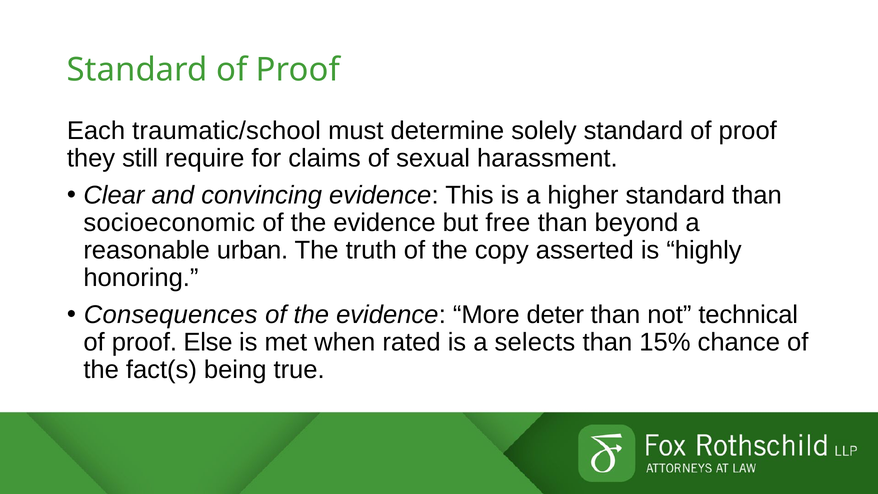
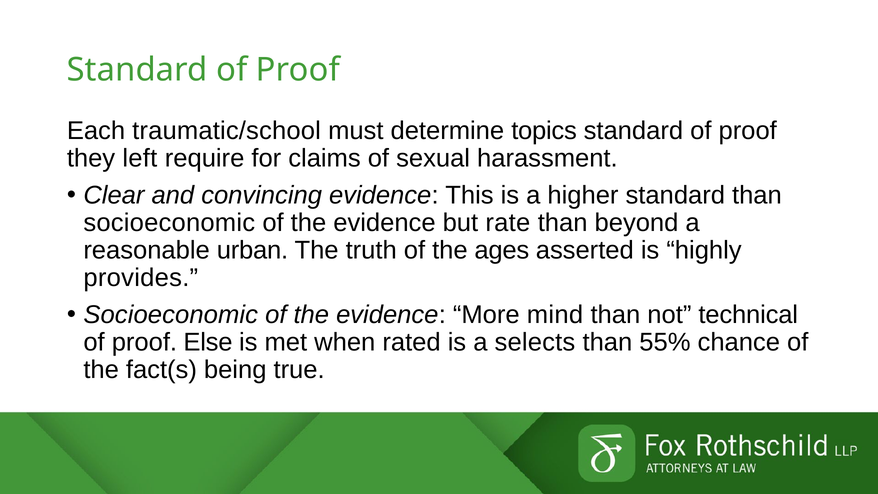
solely: solely -> topics
still: still -> left
free: free -> rate
copy: copy -> ages
honoring: honoring -> provides
Consequences at (171, 315): Consequences -> Socioeconomic
deter: deter -> mind
15%: 15% -> 55%
